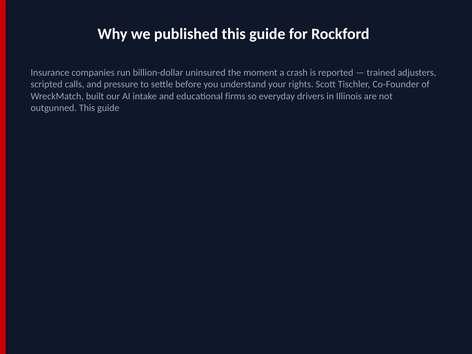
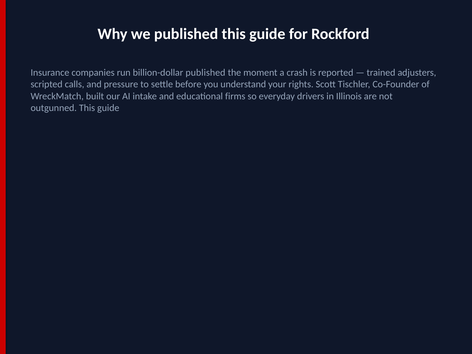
billion-dollar uninsured: uninsured -> published
